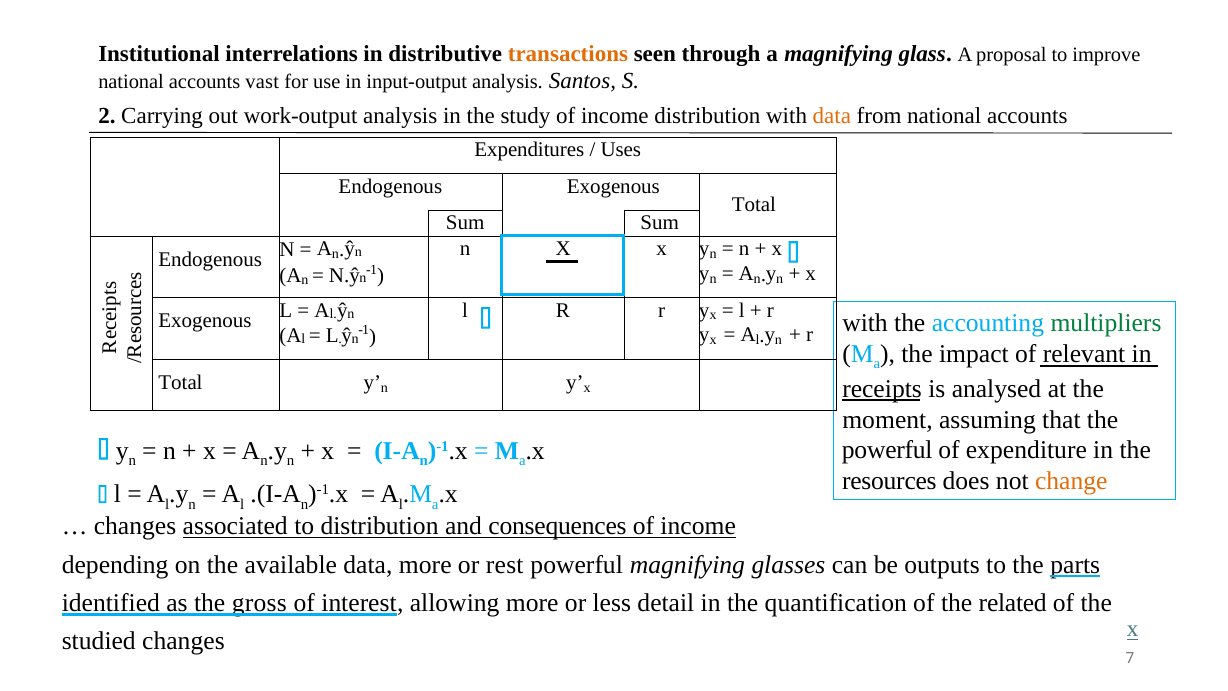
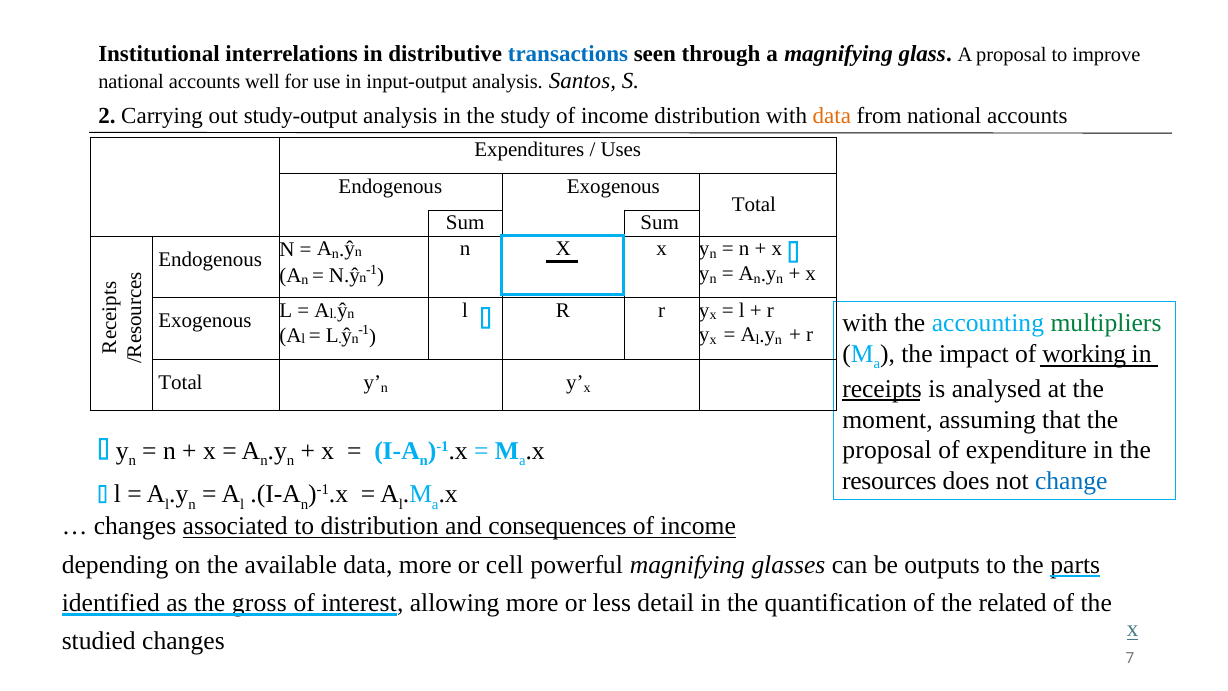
transactions colour: orange -> blue
vast: vast -> well
work-output: work-output -> study-output
relevant: relevant -> working
powerful at (887, 450): powerful -> proposal
change colour: orange -> blue
rest: rest -> cell
